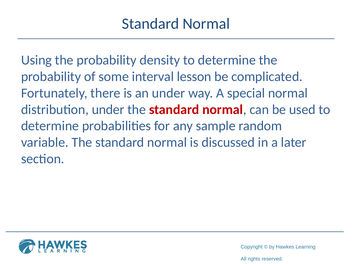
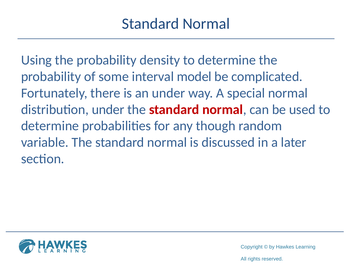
lesson: lesson -> model
sample: sample -> though
